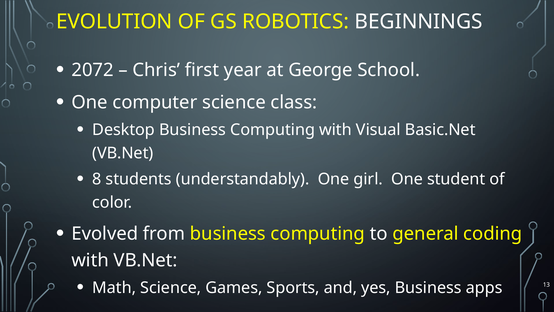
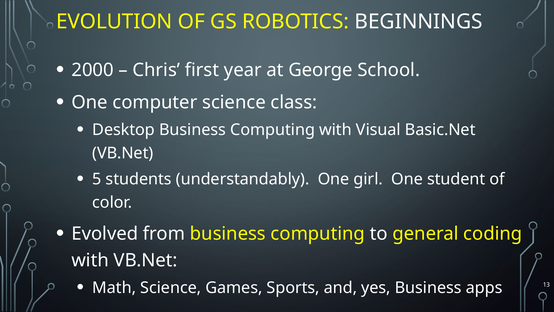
2072: 2072 -> 2000
8: 8 -> 5
